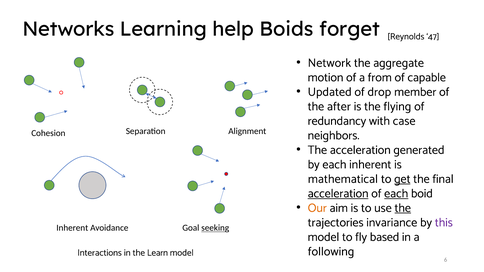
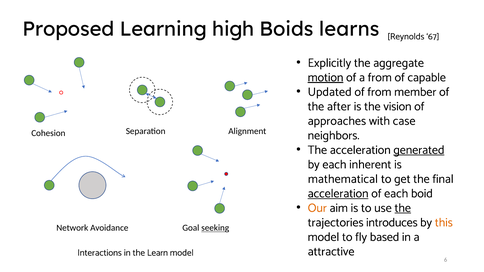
Networks: Networks -> Proposed
help: help -> high
forget: forget -> learns
47: 47 -> 67
Network: Network -> Explicitly
motion underline: none -> present
of drop: drop -> from
flying: flying -> vision
redundancy: redundancy -> approaches
generated underline: none -> present
get underline: present -> none
each at (396, 194) underline: present -> none
invariance: invariance -> introduces
this colour: purple -> orange
Inherent at (72, 228): Inherent -> Network
following: following -> attractive
